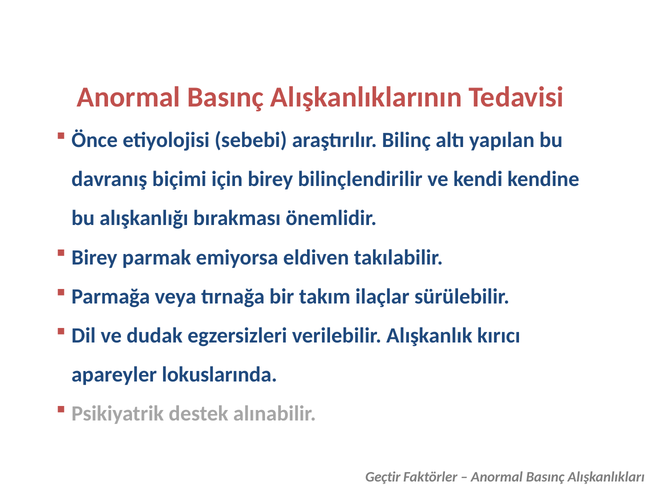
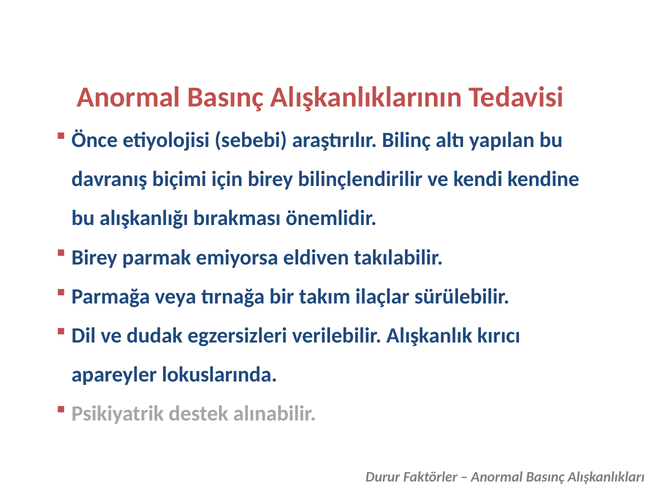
Geçtir: Geçtir -> Durur
